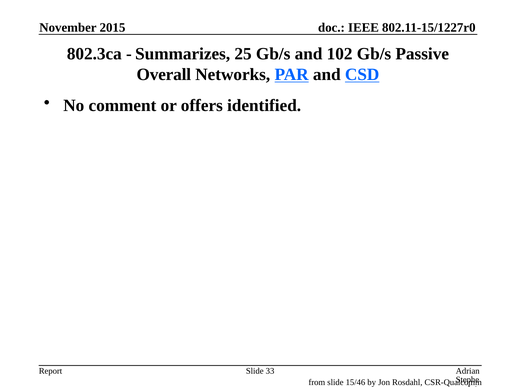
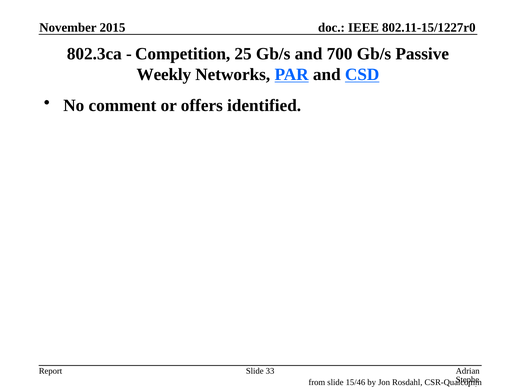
Summarizes: Summarizes -> Competition
102: 102 -> 700
Overall: Overall -> Weekly
